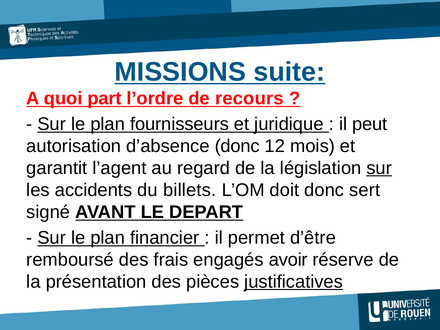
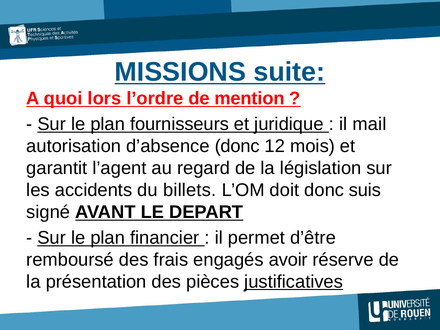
part: part -> lors
recours: recours -> mention
peut: peut -> mail
sur at (379, 168) underline: present -> none
sert: sert -> suis
